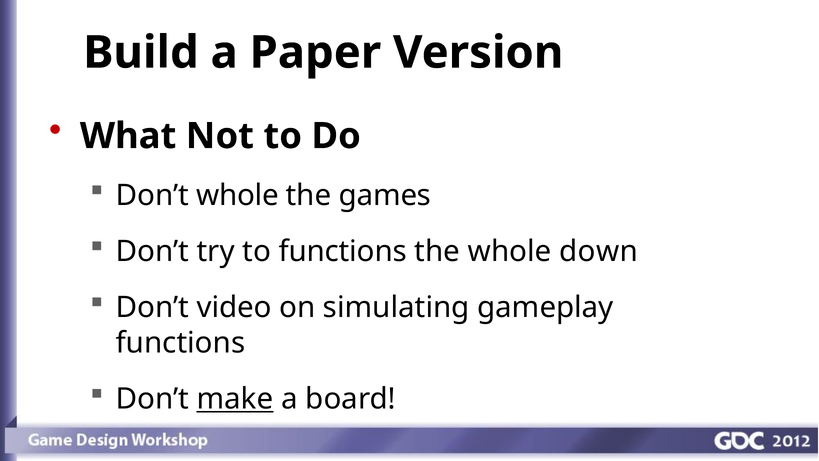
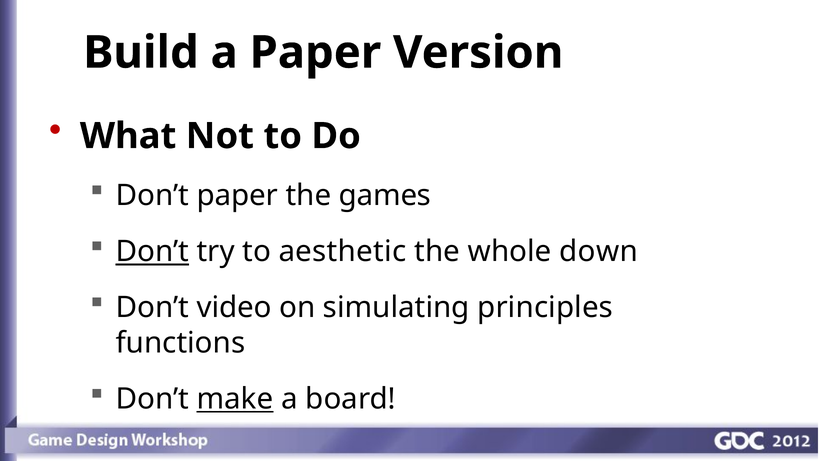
Don’t whole: whole -> paper
Don’t at (152, 252) underline: none -> present
to functions: functions -> aesthetic
gameplay: gameplay -> principles
